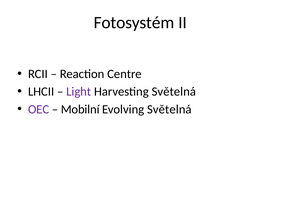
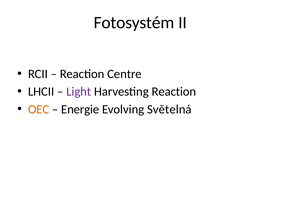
Harvesting Světelná: Světelná -> Reaction
OEC colour: purple -> orange
Mobilní: Mobilní -> Energie
